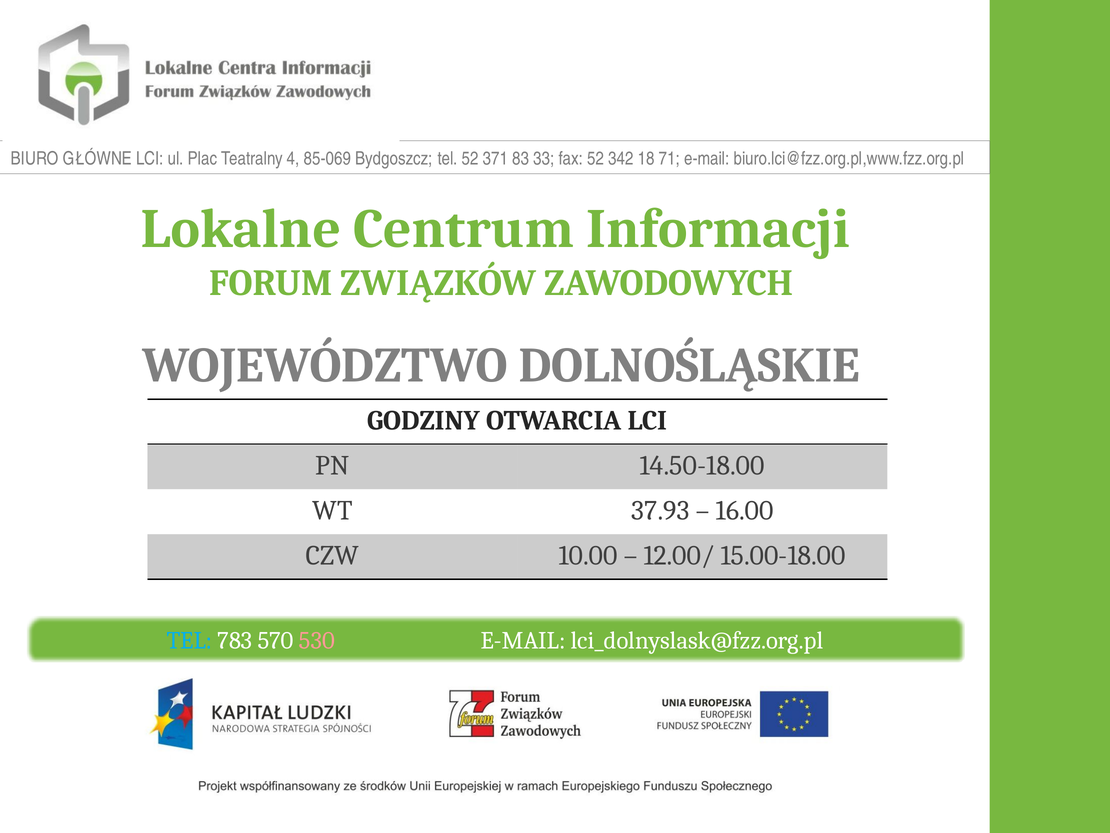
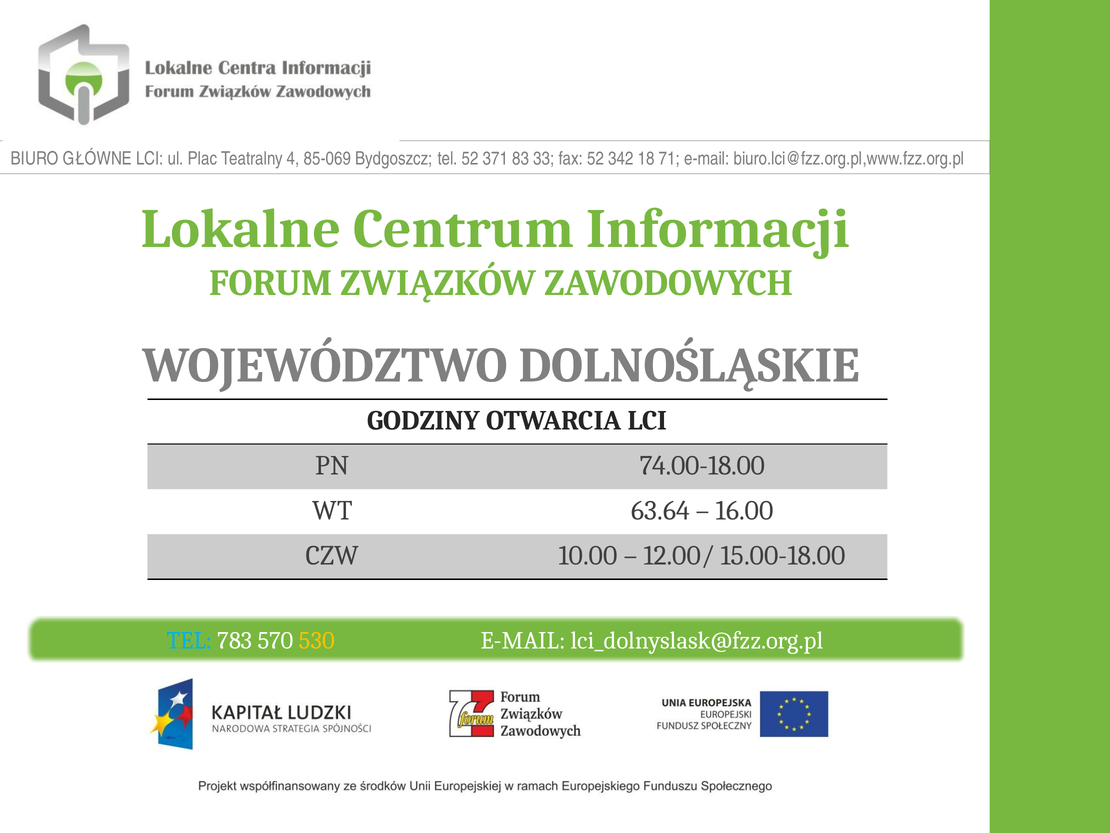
14.50-18.00: 14.50-18.00 -> 74.00-18.00
37.93: 37.93 -> 63.64
530 colour: pink -> yellow
